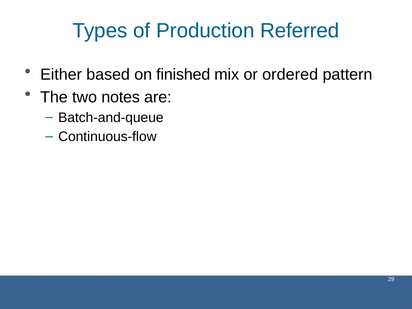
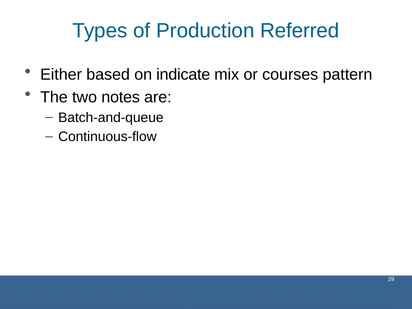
finished: finished -> indicate
ordered: ordered -> courses
